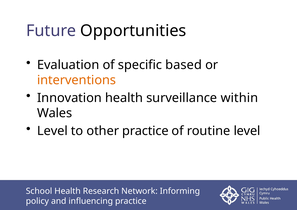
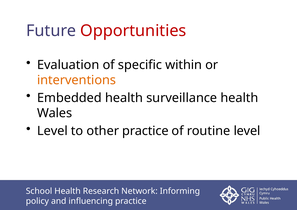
Opportunities colour: black -> red
based: based -> within
Innovation: Innovation -> Embedded
surveillance within: within -> health
